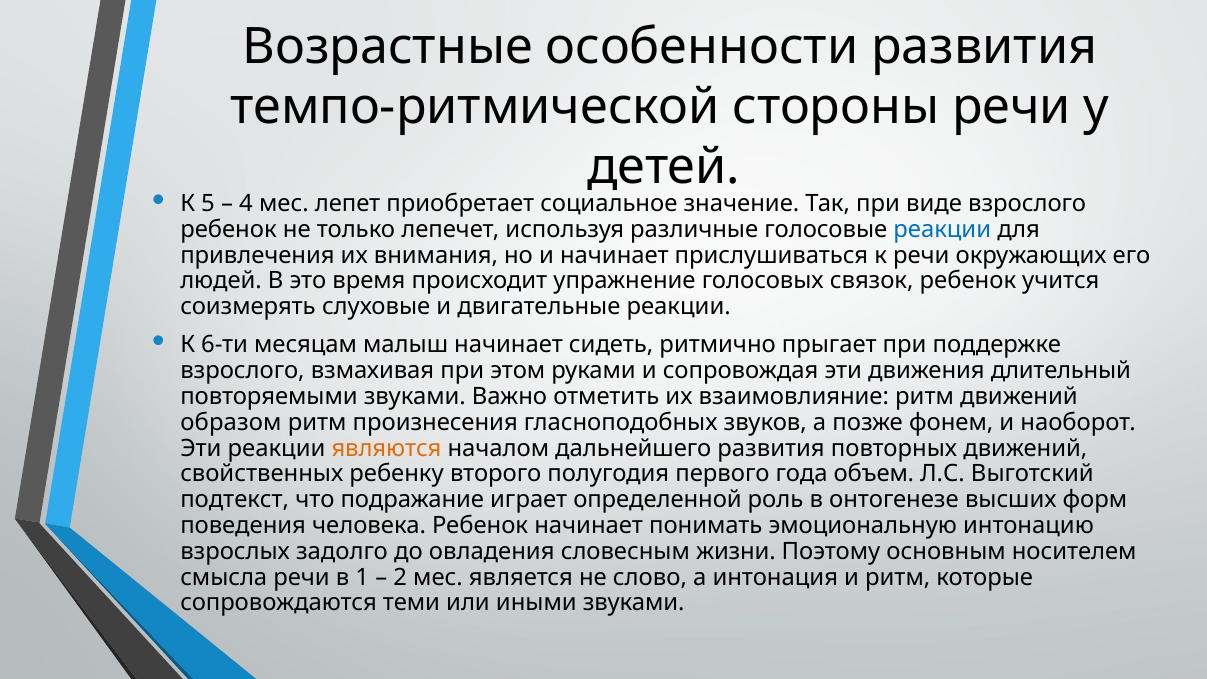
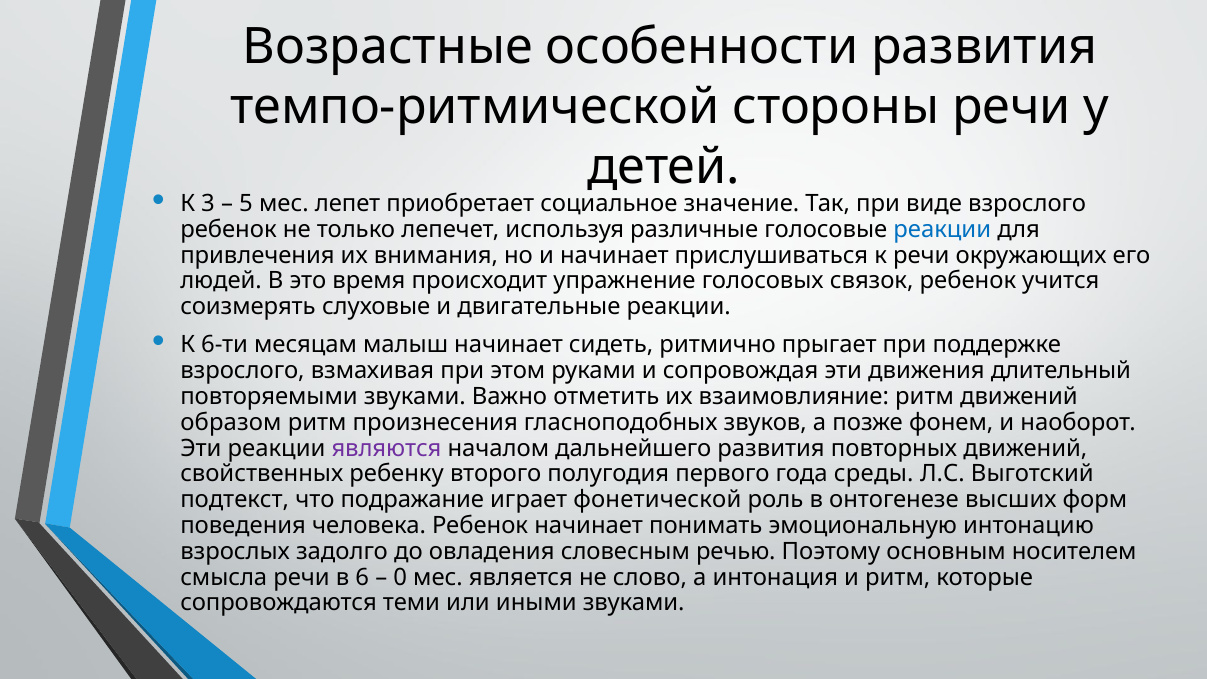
5: 5 -> 3
4: 4 -> 5
являются colour: orange -> purple
объем: объем -> среды
определенной: определенной -> фонетической
жизни: жизни -> речью
1: 1 -> 6
2: 2 -> 0
